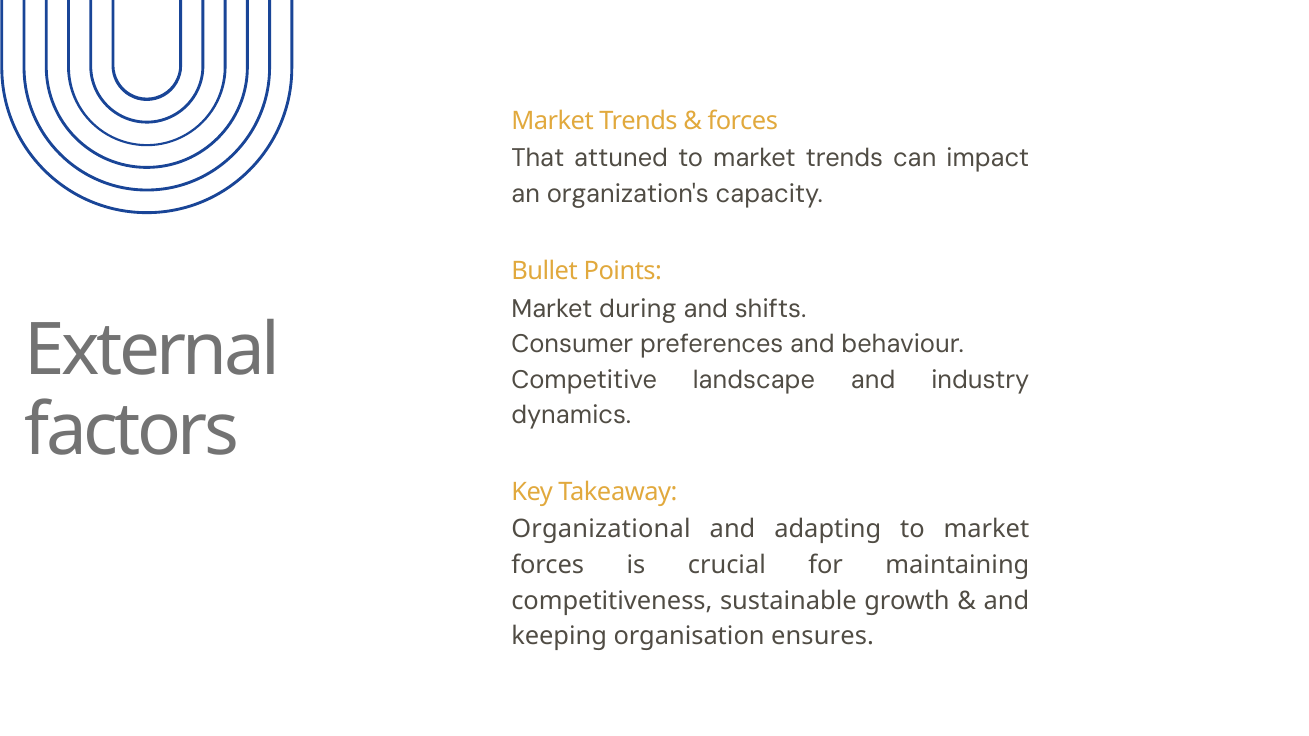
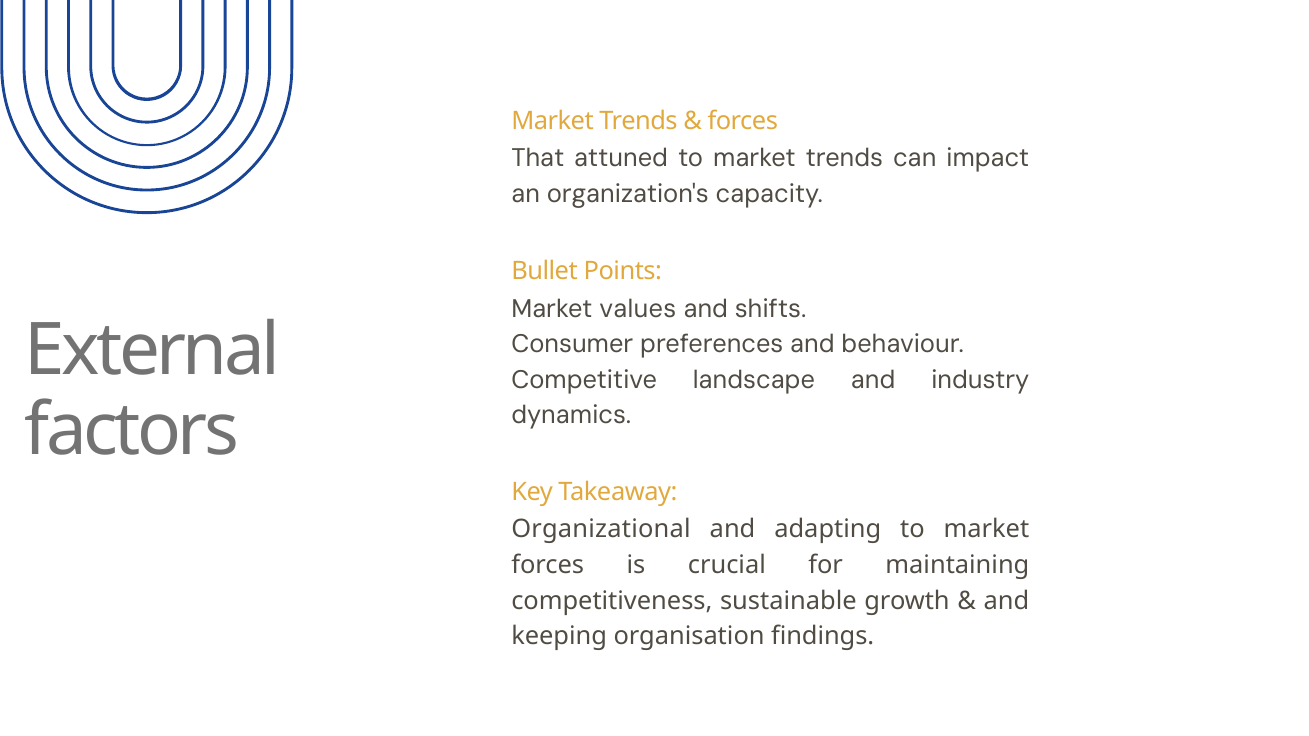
during: during -> values
ensures: ensures -> findings
